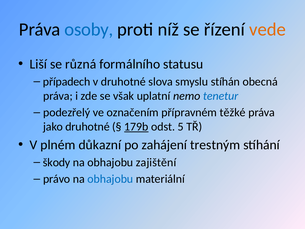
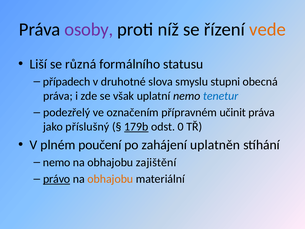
osoby colour: blue -> purple
stíhán: stíhán -> stupni
těžké: těžké -> učinit
jako druhotné: druhotné -> příslušný
5: 5 -> 0
důkazní: důkazní -> poučení
trestným: trestným -> uplatněn
škody at (57, 162): škody -> nemo
právo underline: none -> present
obhajobu at (110, 179) colour: blue -> orange
